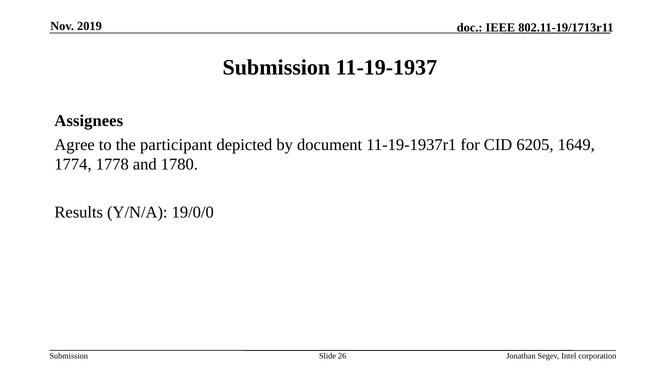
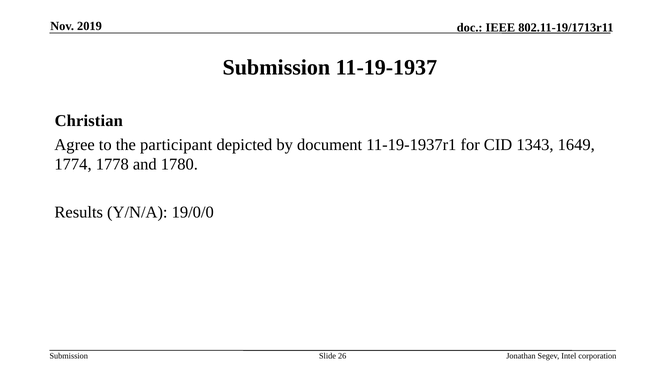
Assignees: Assignees -> Christian
6205: 6205 -> 1343
